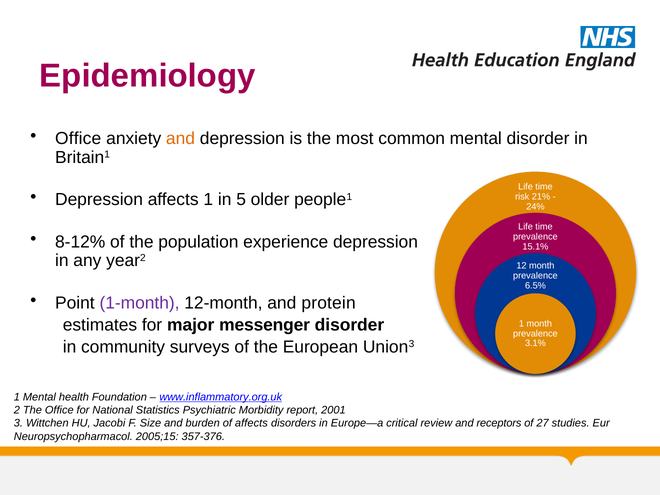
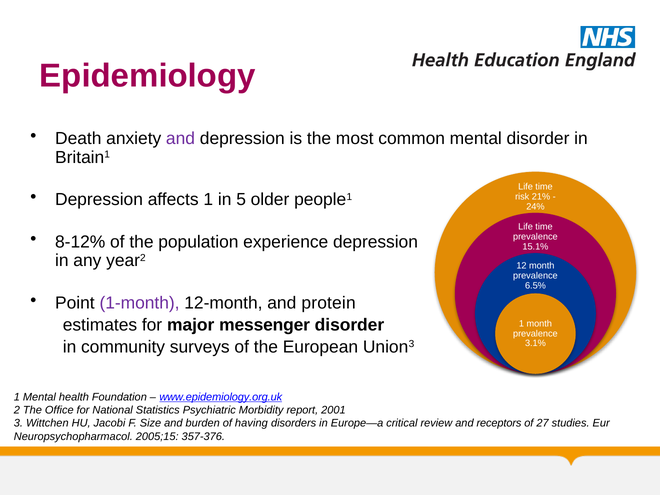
Office at (78, 138): Office -> Death
and at (181, 138) colour: orange -> purple
www.inflammatory.org.uk: www.inflammatory.org.uk -> www.epidemiology.org.uk
of affects: affects -> having
